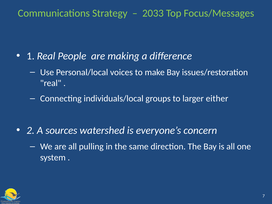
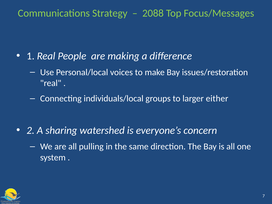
2033: 2033 -> 2088
sources: sources -> sharing
